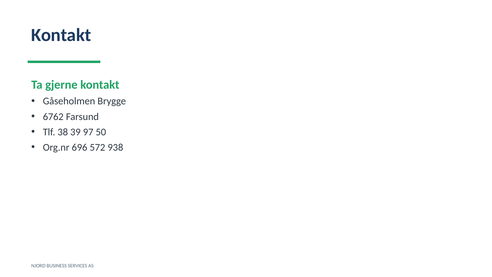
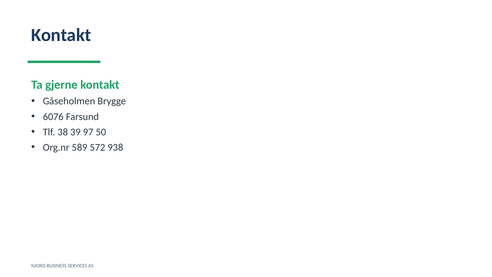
6762: 6762 -> 6076
696: 696 -> 589
